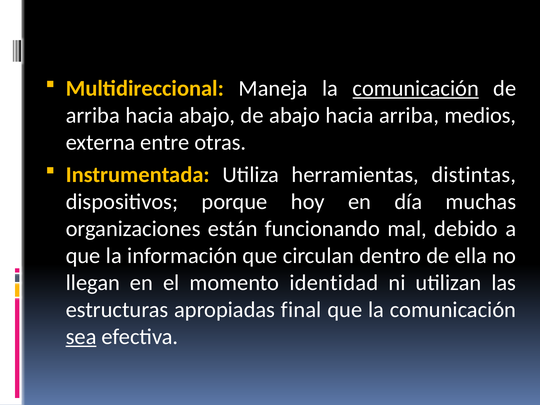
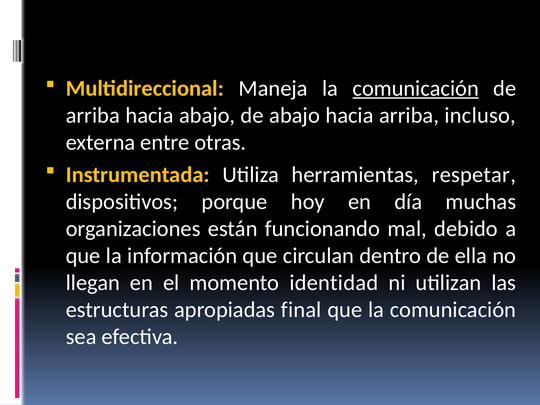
medios: medios -> incluso
distintas: distintas -> respetar
sea underline: present -> none
